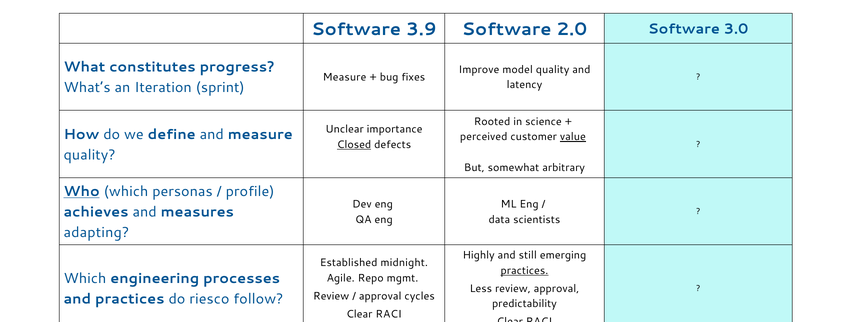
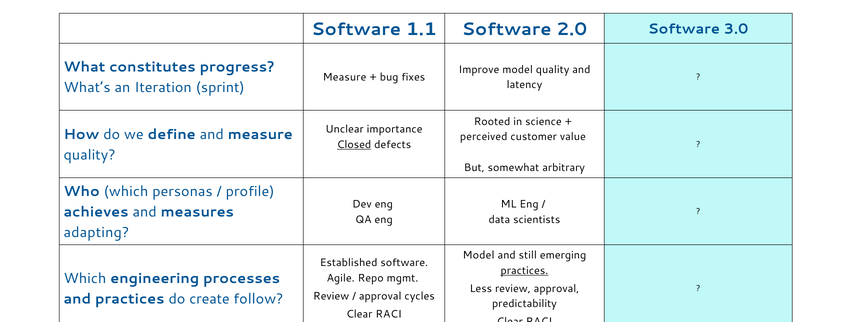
3.9: 3.9 -> 1.1
value underline: present -> none
Who underline: present -> none
Highly at (479, 255): Highly -> Model
Established midnight: midnight -> software
riesco: riesco -> create
